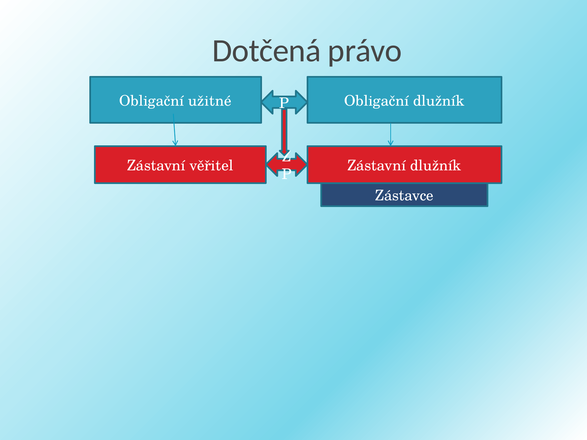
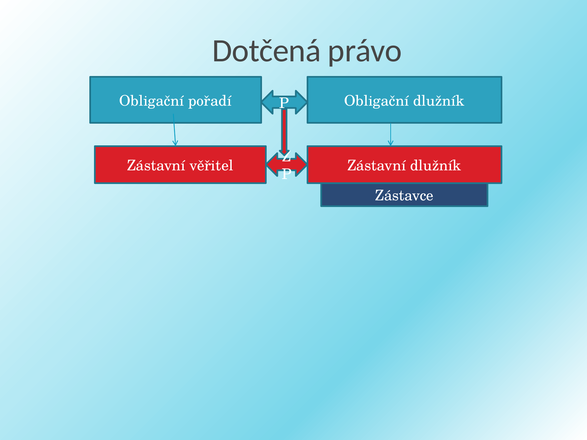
užitné: užitné -> pořadí
